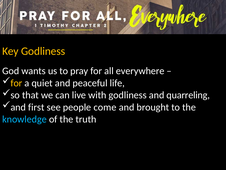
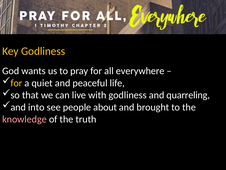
first: first -> into
come: come -> about
knowledge colour: light blue -> pink
